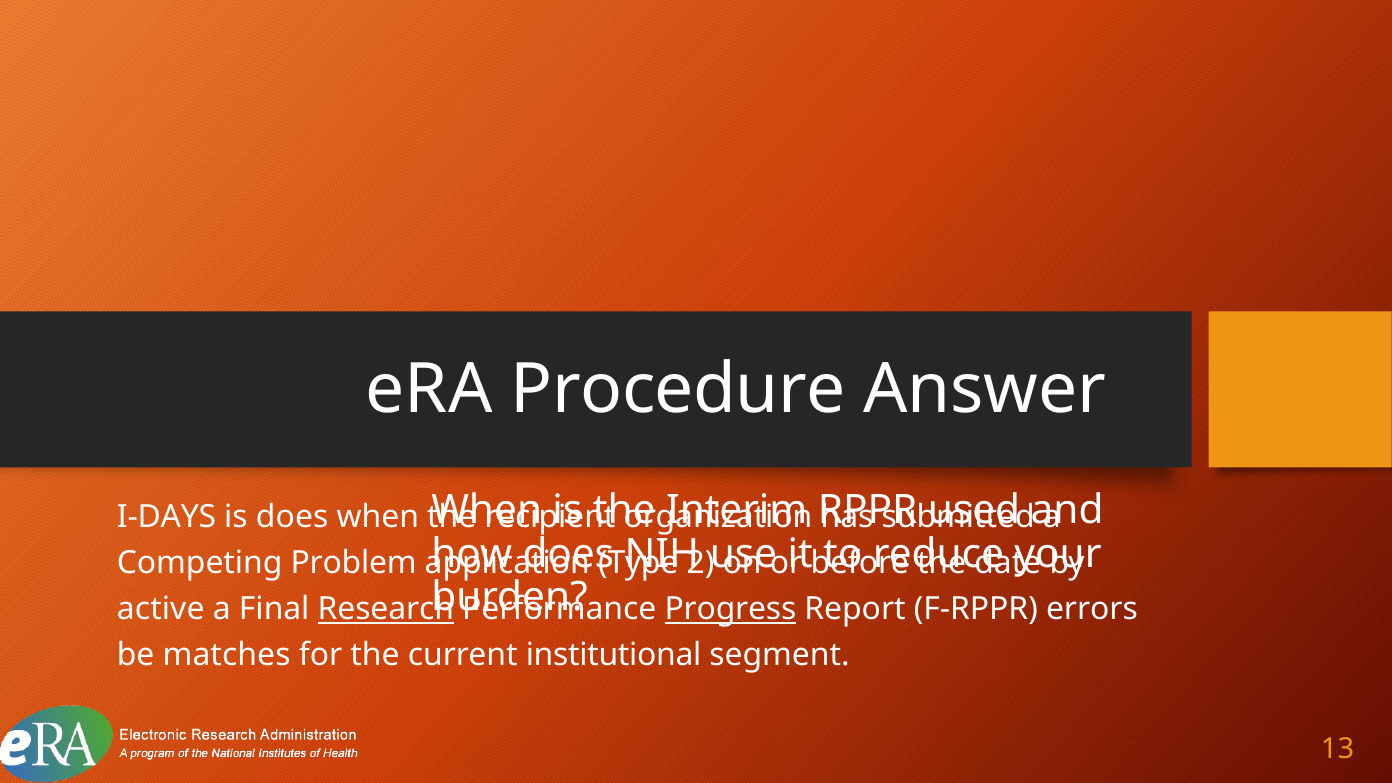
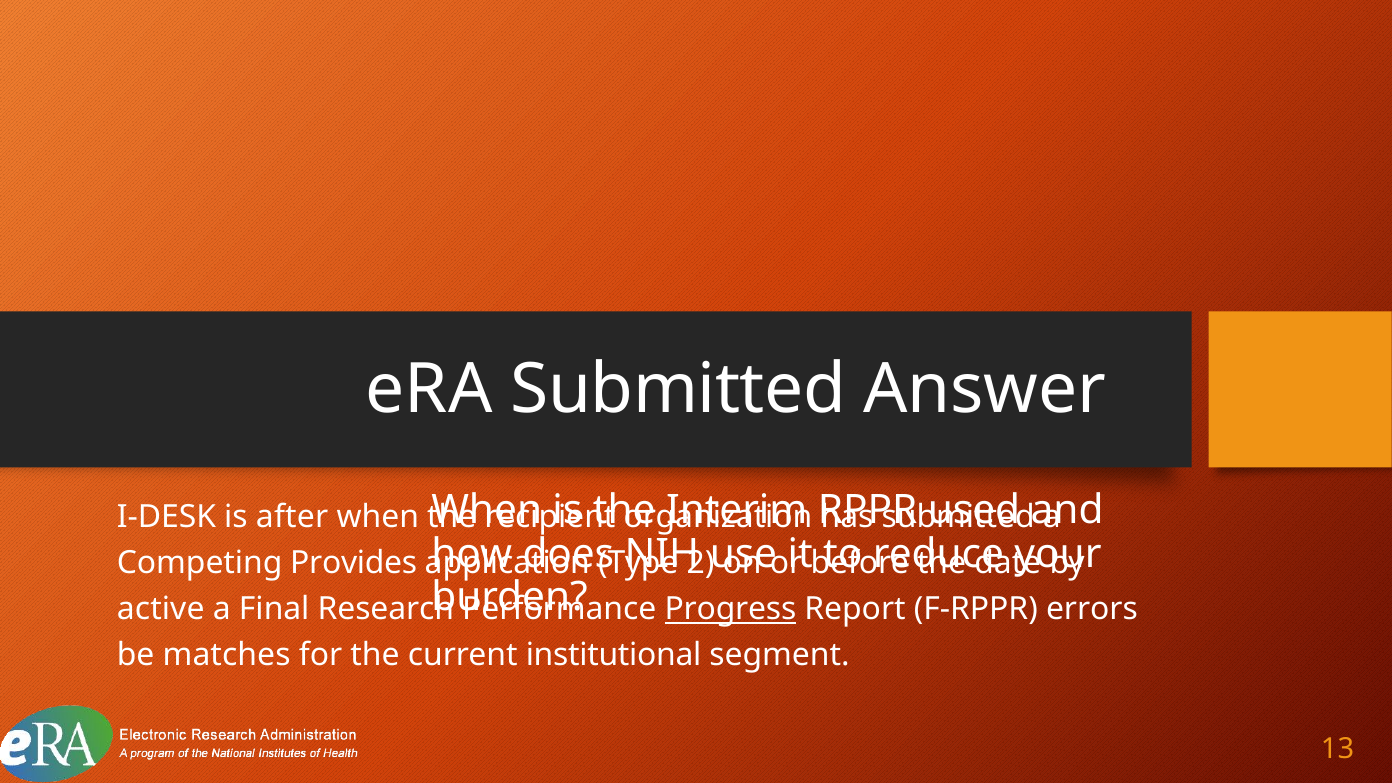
eRA Procedure: Procedure -> Submitted
I-DAYS: I-DAYS -> I-DESK
is does: does -> after
Problem: Problem -> Provides
Research underline: present -> none
